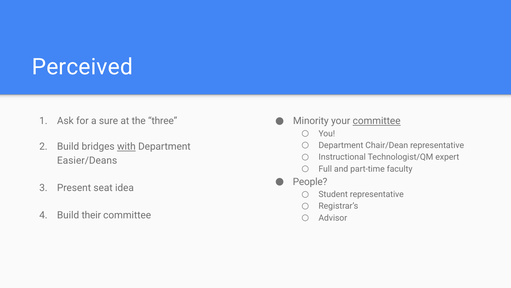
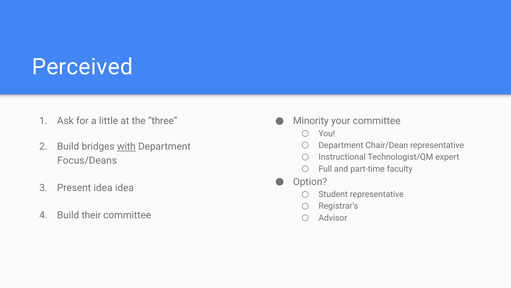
committee at (377, 121) underline: present -> none
sure: sure -> little
Easier/Deans: Easier/Deans -> Focus/Deans
People: People -> Option
Present seat: seat -> idea
